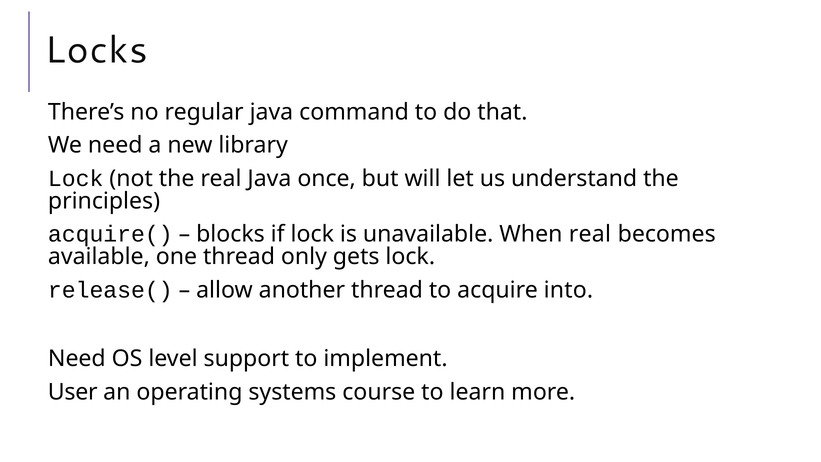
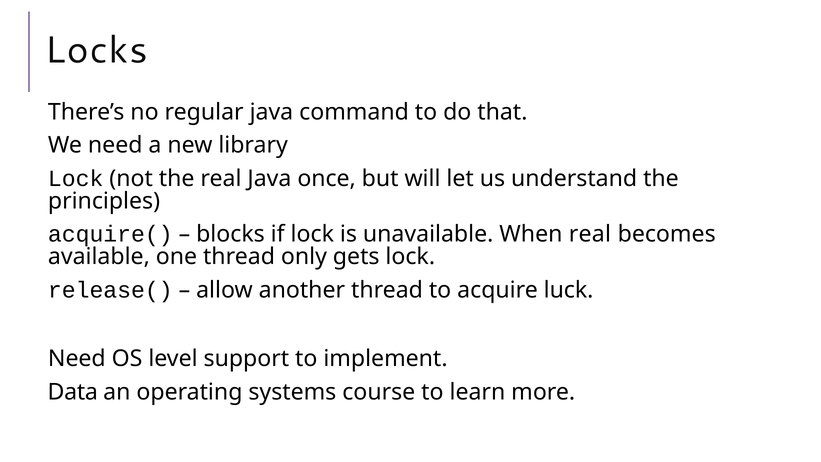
into: into -> luck
User: User -> Data
